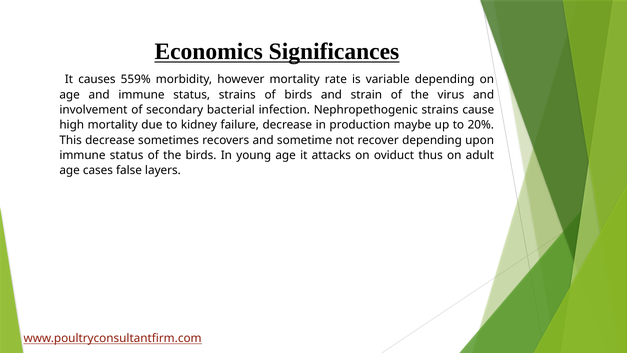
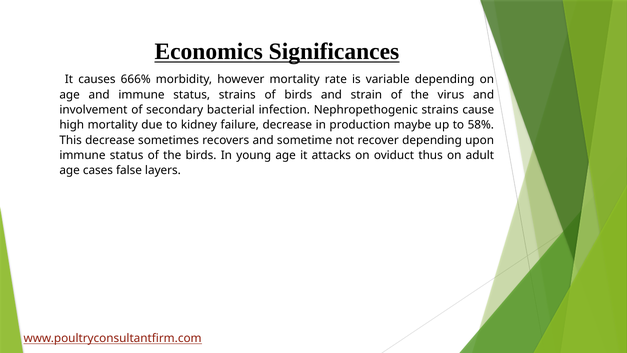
559%: 559% -> 666%
20%: 20% -> 58%
